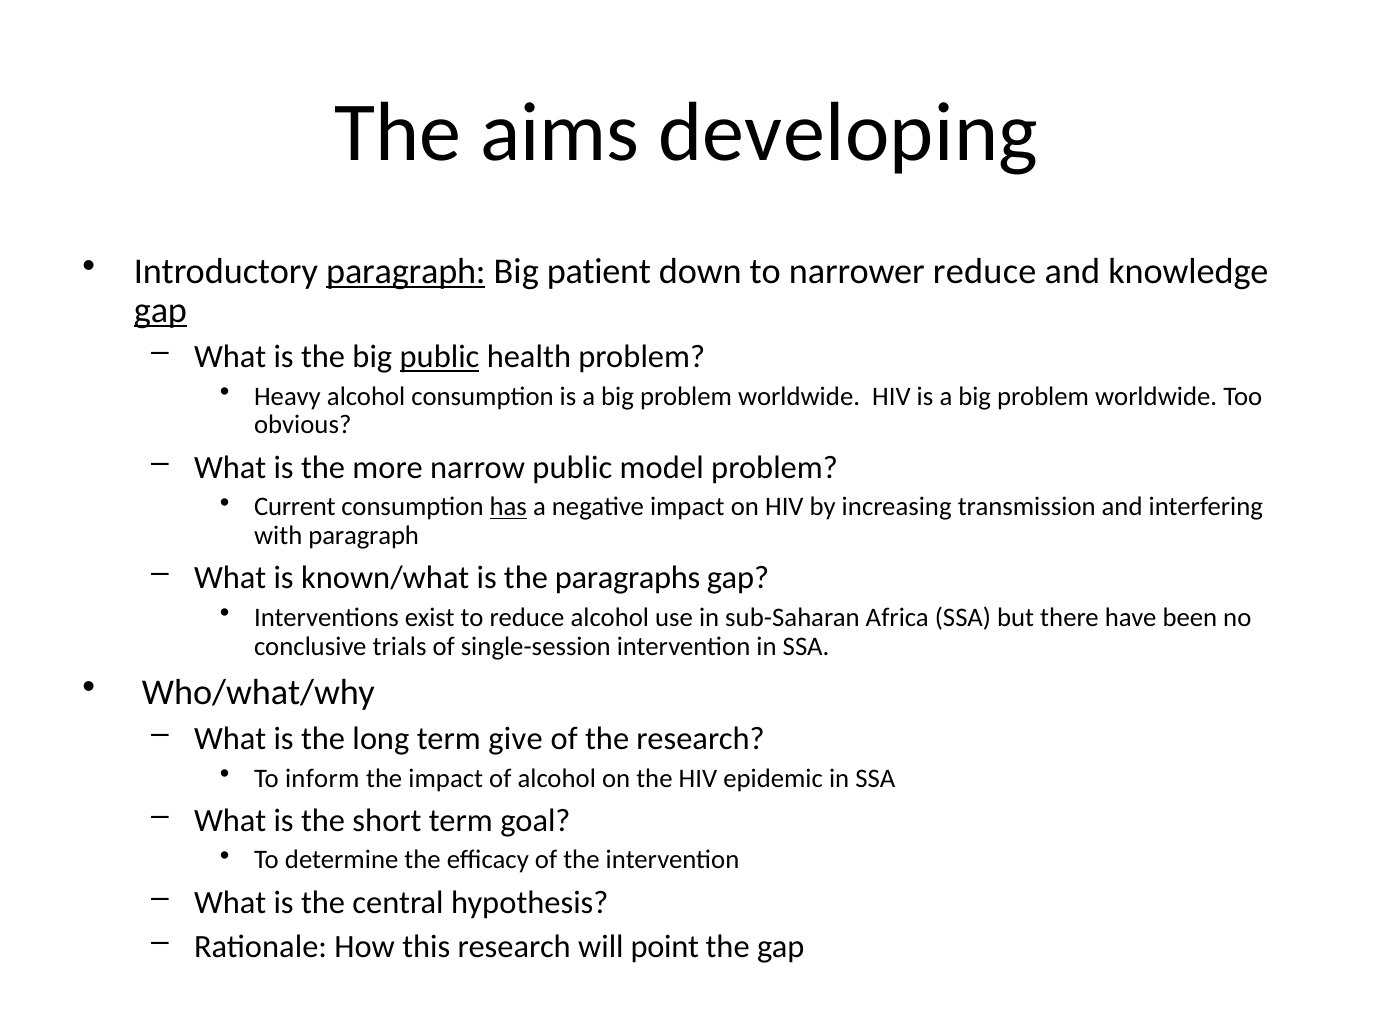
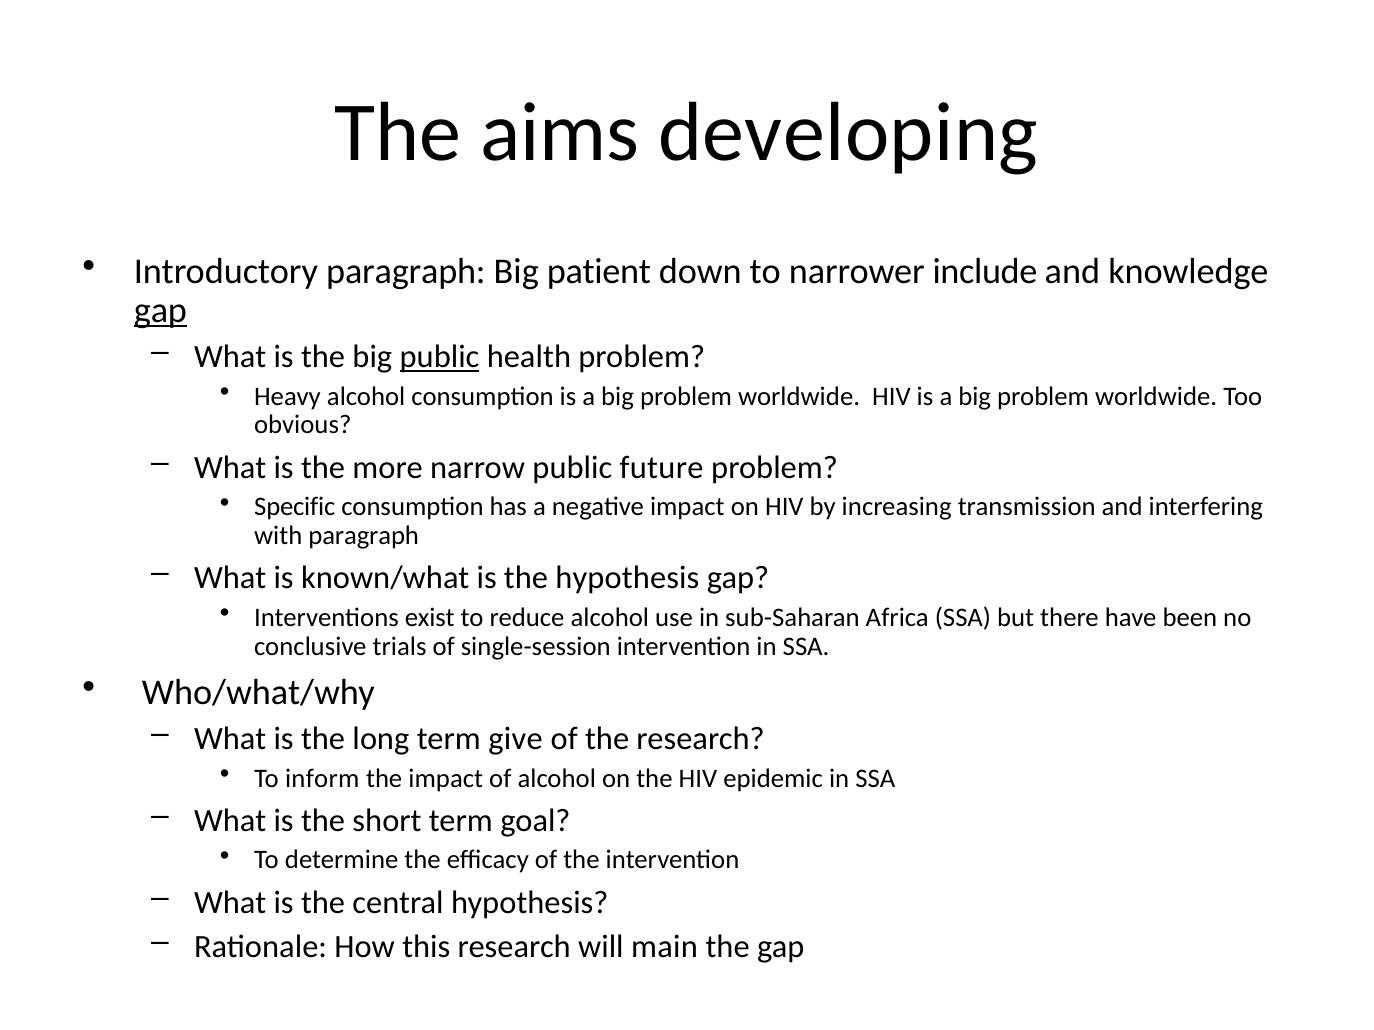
paragraph at (406, 272) underline: present -> none
narrower reduce: reduce -> include
model: model -> future
Current: Current -> Specific
has underline: present -> none
the paragraphs: paragraphs -> hypothesis
point: point -> main
